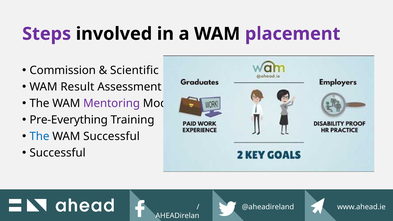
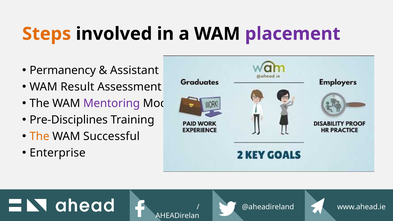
Steps colour: purple -> orange
Commission: Commission -> Permanency
Scientific: Scientific -> Assistant
Pre-Everything: Pre-Everything -> Pre-Disciplines
The at (39, 136) colour: blue -> orange
Successful at (58, 153): Successful -> Enterprise
